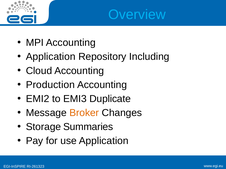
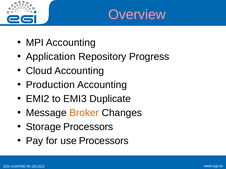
Overview colour: light blue -> pink
Including: Including -> Progress
Storage Summaries: Summaries -> Processors
use Application: Application -> Processors
